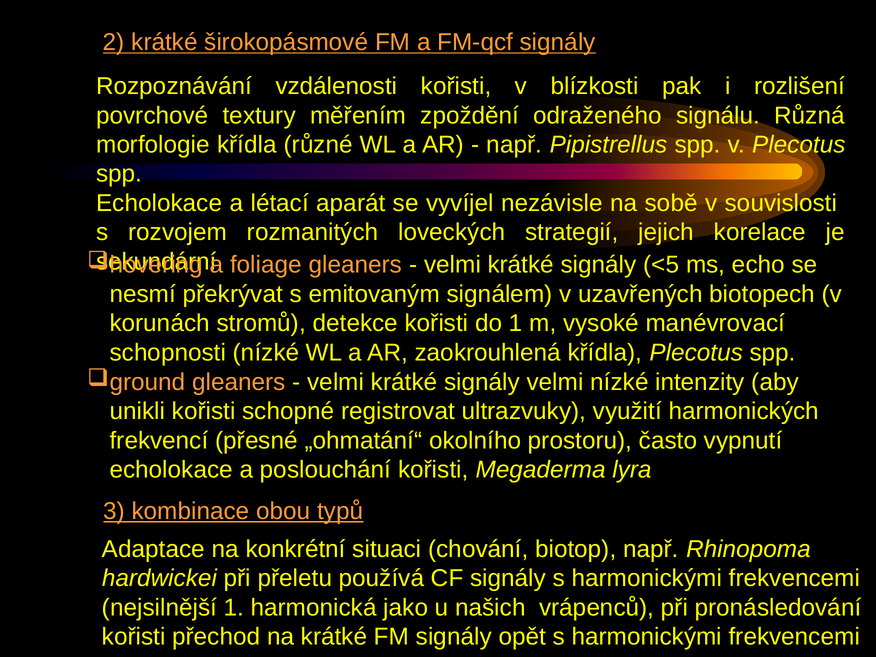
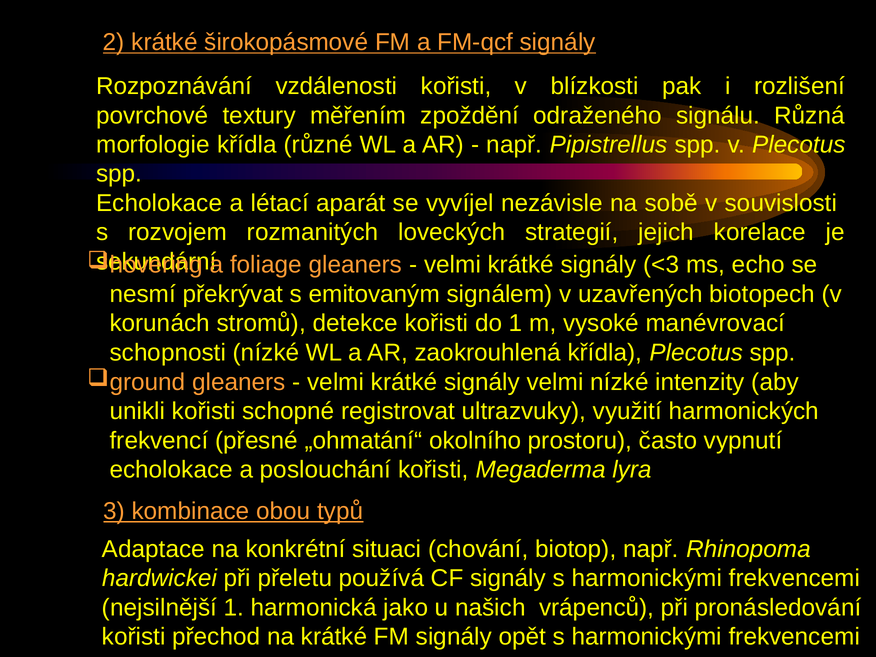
<5: <5 -> <3
